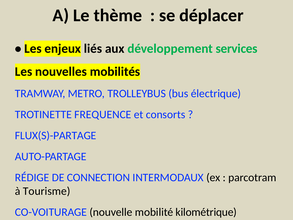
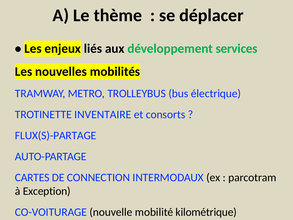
FREQUENCE: FREQUENCE -> INVENTAIRE
RÉDIGE: RÉDIGE -> CARTES
Tourisme: Tourisme -> Exception
